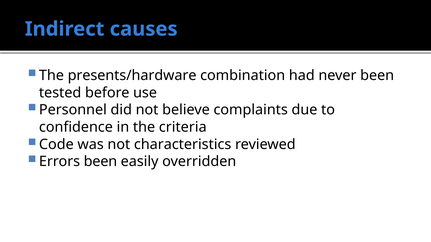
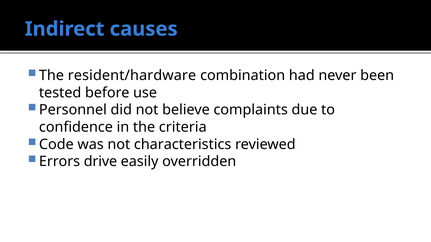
presents/hardware: presents/hardware -> resident/hardware
Errors been: been -> drive
